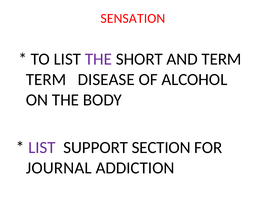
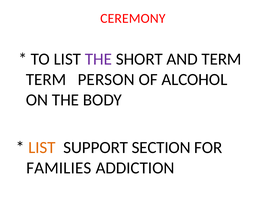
SENSATION: SENSATION -> CEREMONY
DISEASE: DISEASE -> PERSON
LIST at (42, 148) colour: purple -> orange
JOURNAL: JOURNAL -> FAMILIES
